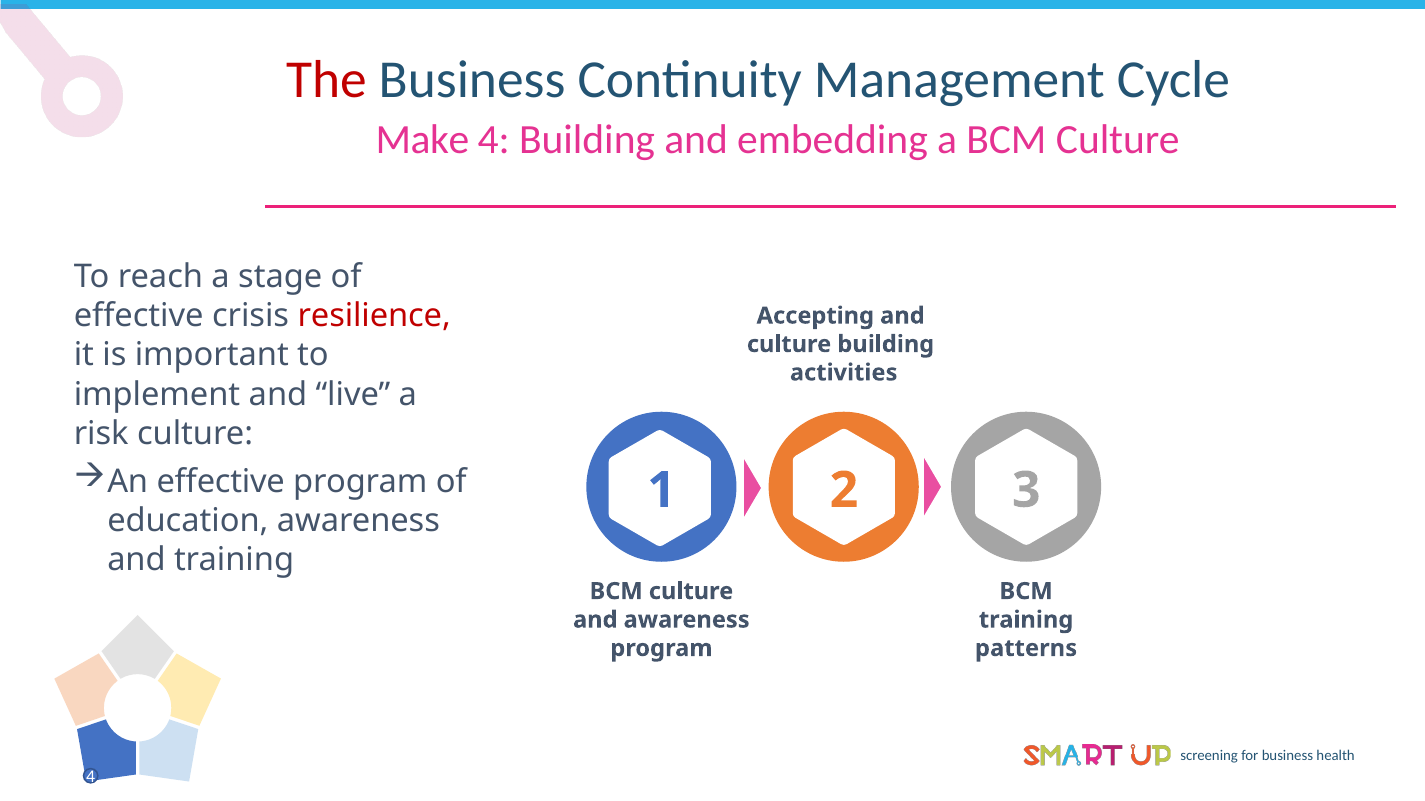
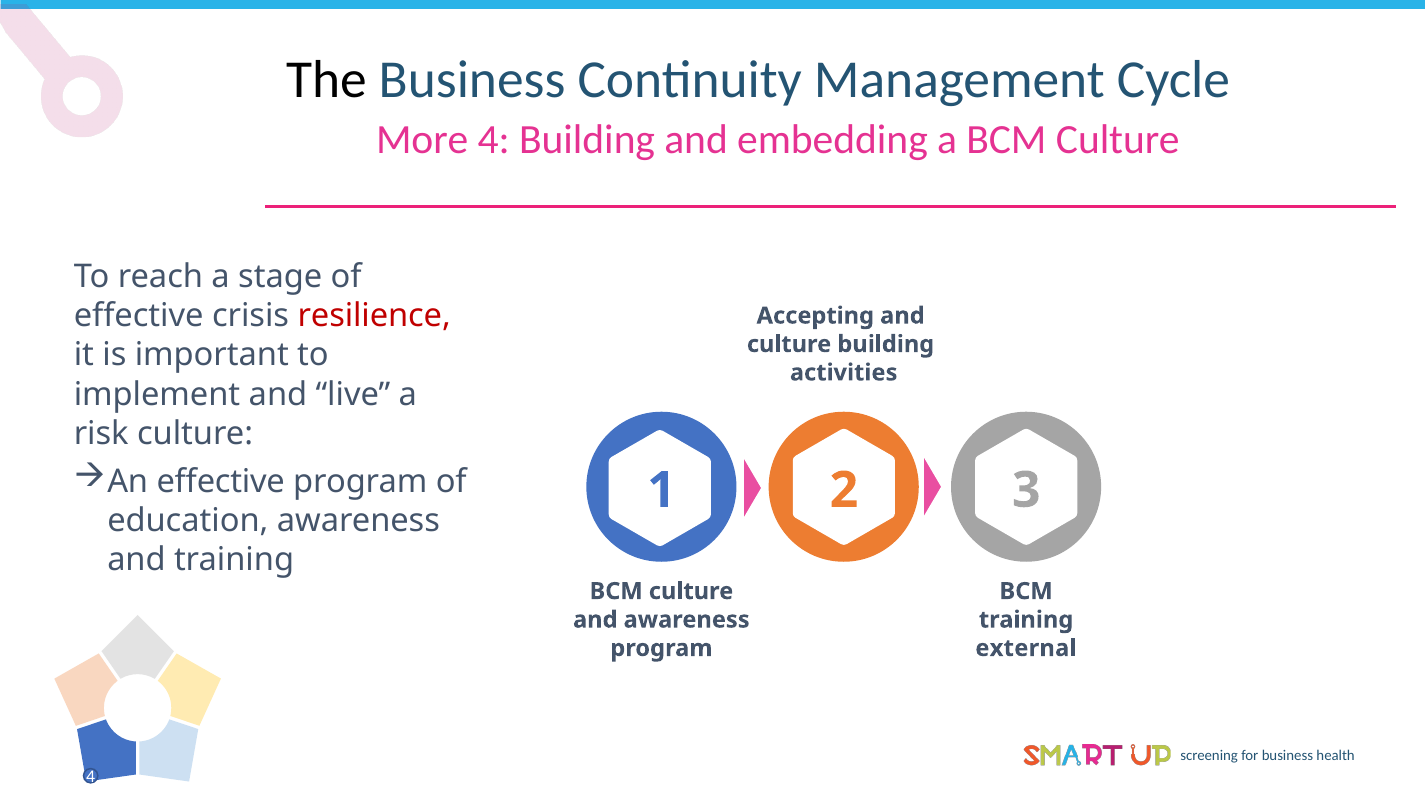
The colour: red -> black
Make: Make -> More
patterns: patterns -> external
